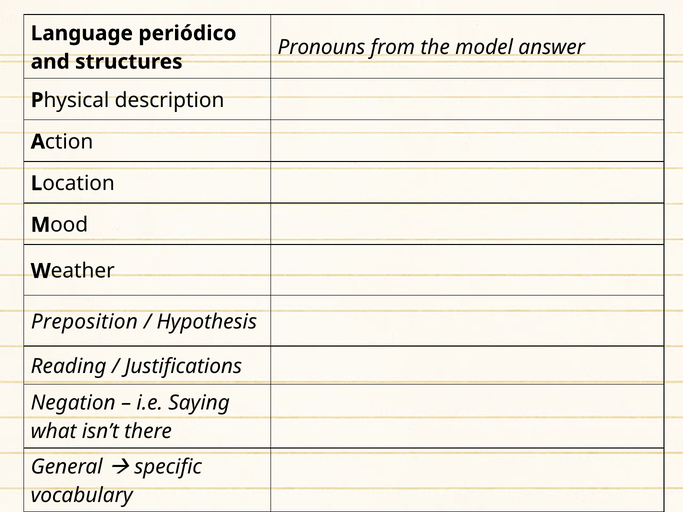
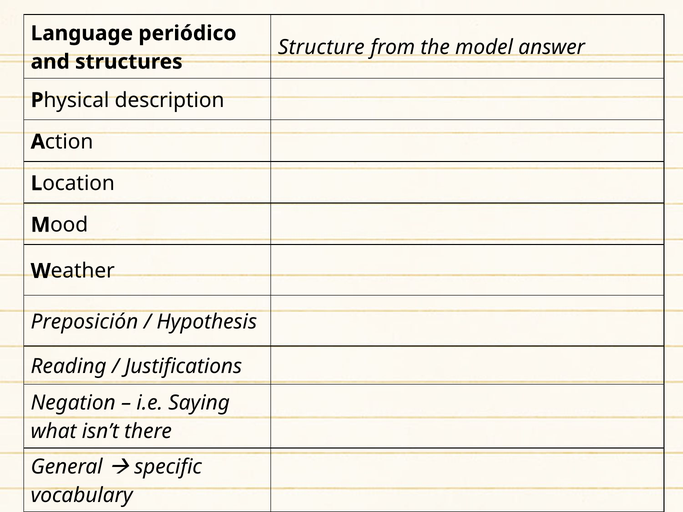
Pronouns: Pronouns -> Structure
Preposition: Preposition -> Preposición
